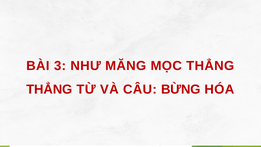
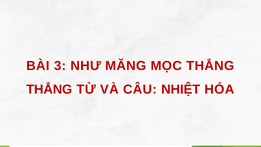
BỪNG: BỪNG -> NHIỆT
